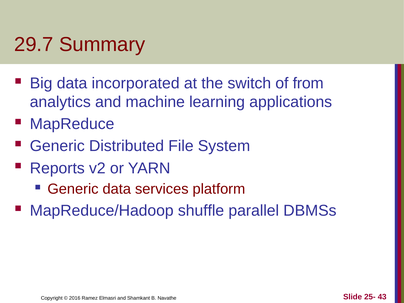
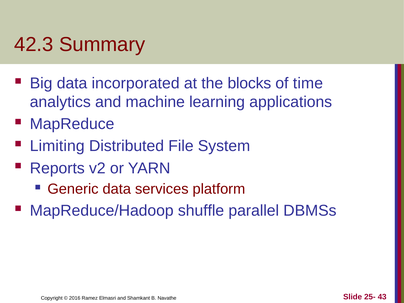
29.7: 29.7 -> 42.3
switch: switch -> blocks
from: from -> time
Generic at (57, 146): Generic -> Limiting
